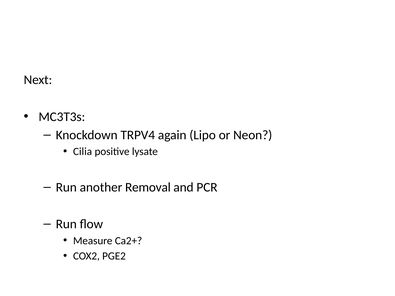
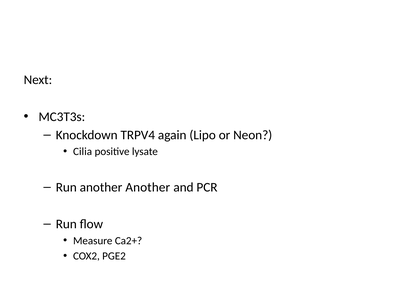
another Removal: Removal -> Another
